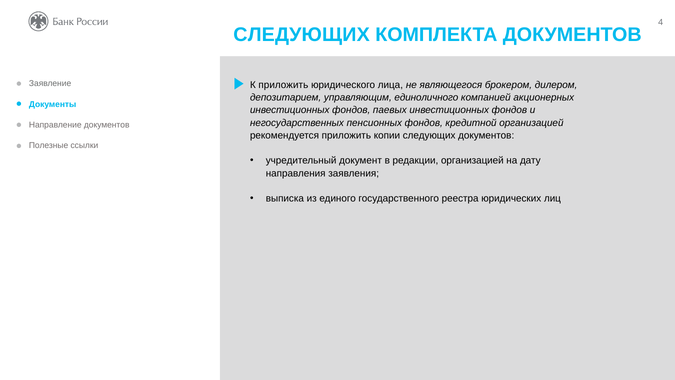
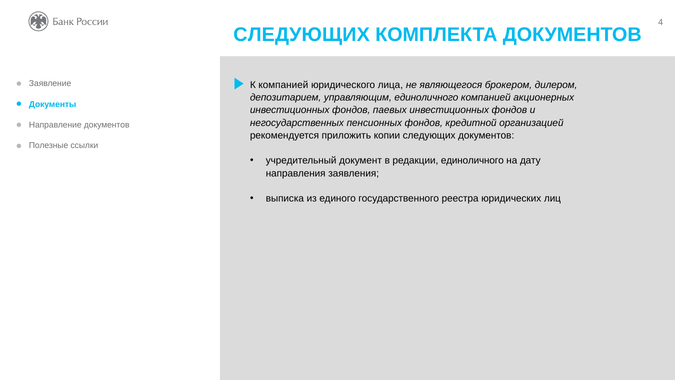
К приложить: приложить -> компанией
редакции организацией: организацией -> единоличного
